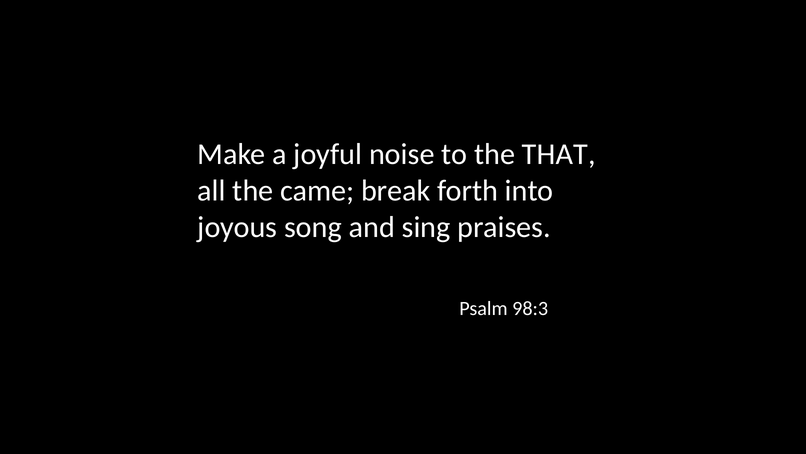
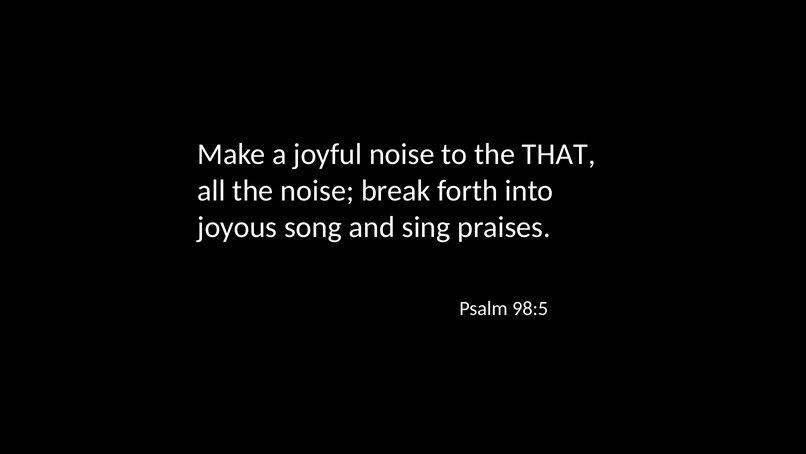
the came: came -> noise
98:3: 98:3 -> 98:5
